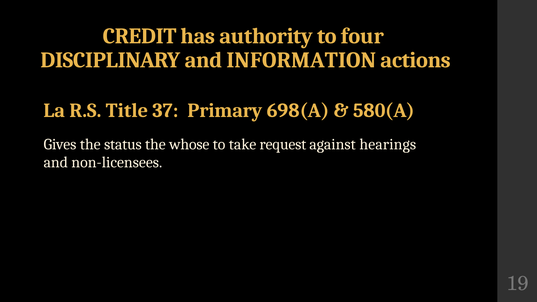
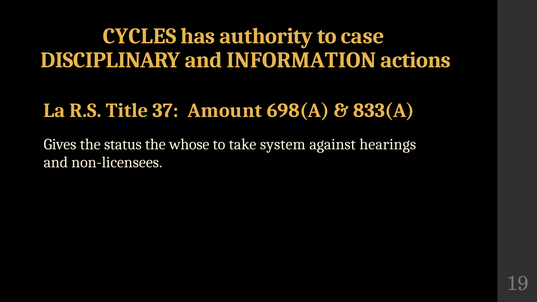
CREDIT: CREDIT -> CYCLES
four: four -> case
Primary: Primary -> Amount
580(A: 580(A -> 833(A
request: request -> system
